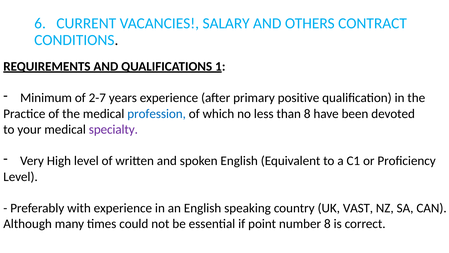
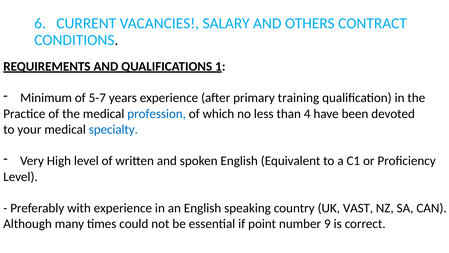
2-7: 2-7 -> 5-7
positive: positive -> training
than 8: 8 -> 4
specialty colour: purple -> blue
number 8: 8 -> 9
